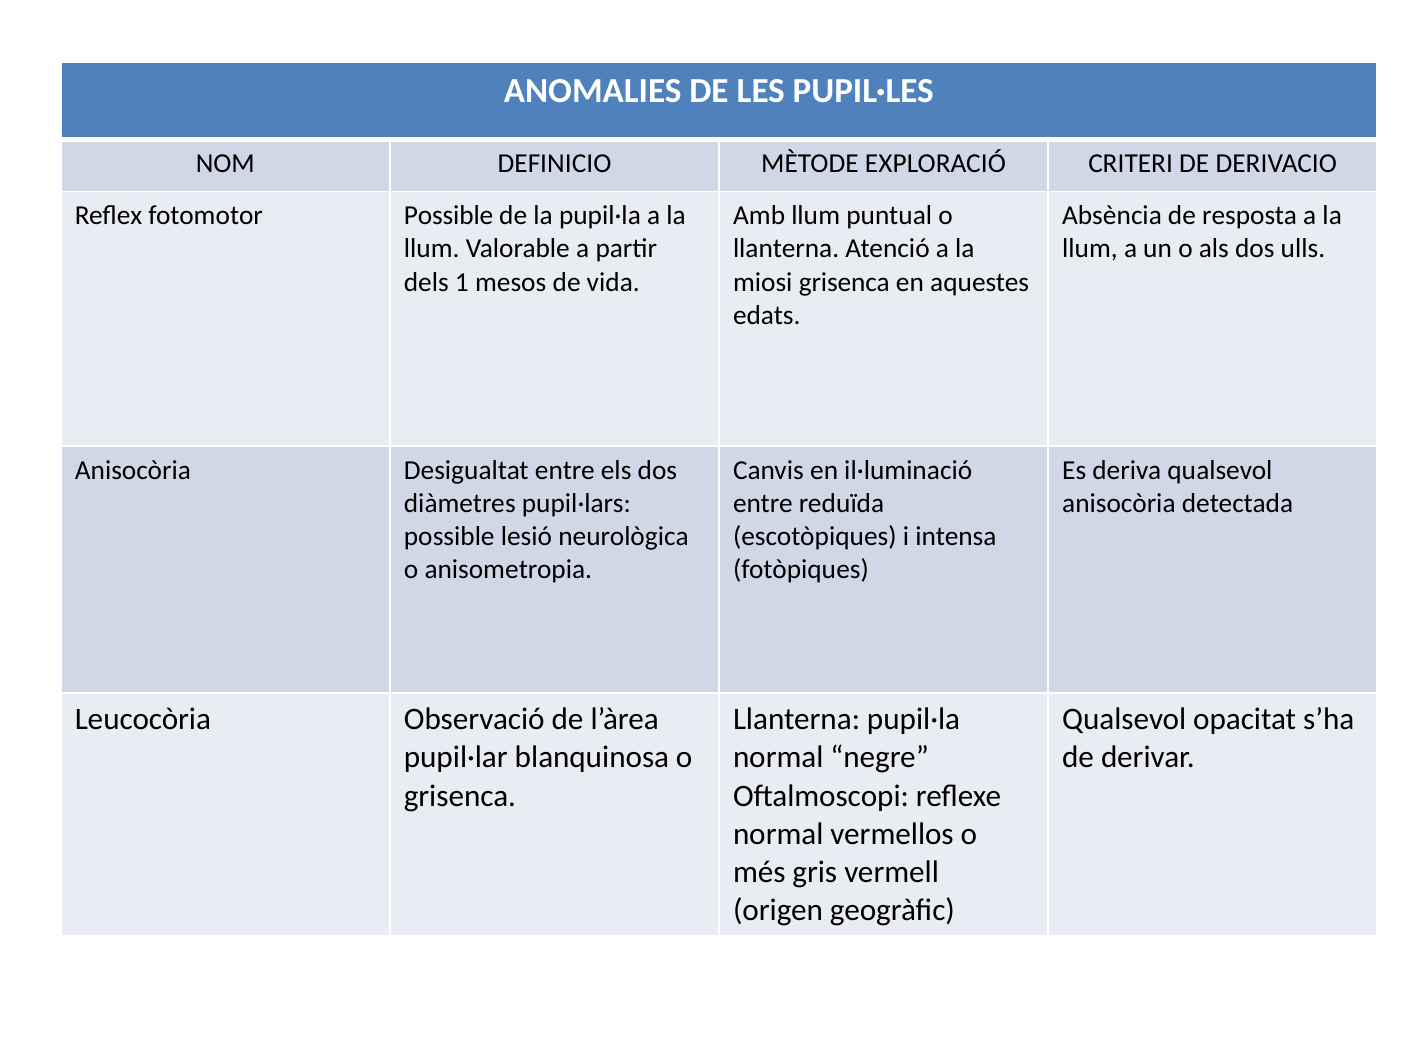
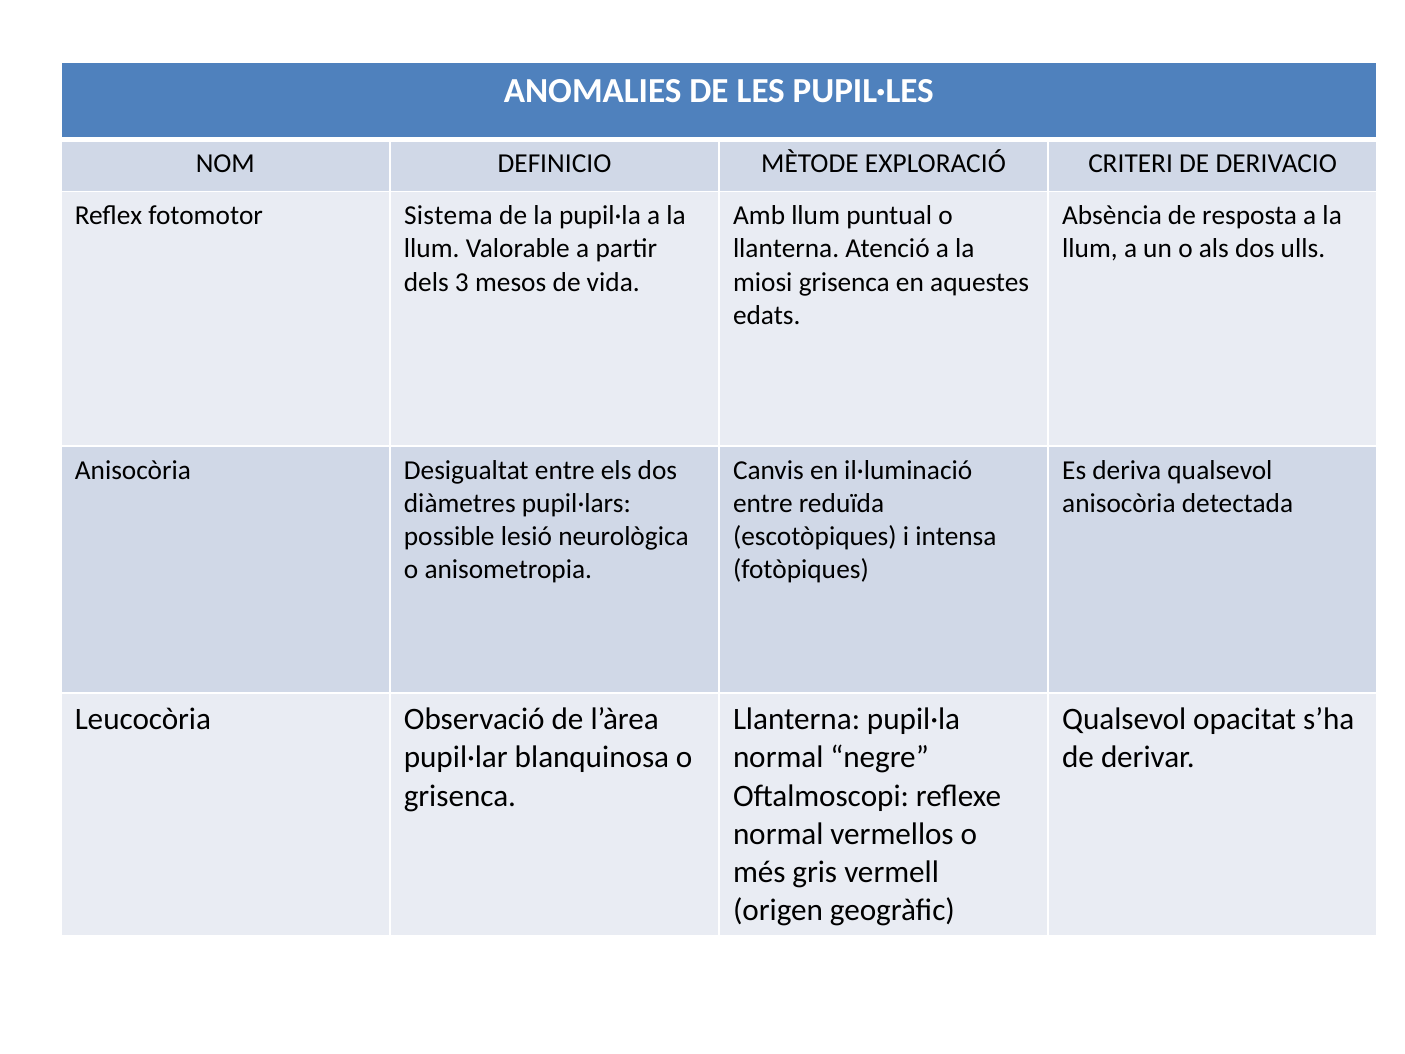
fotomotor Possible: Possible -> Sistema
1: 1 -> 3
